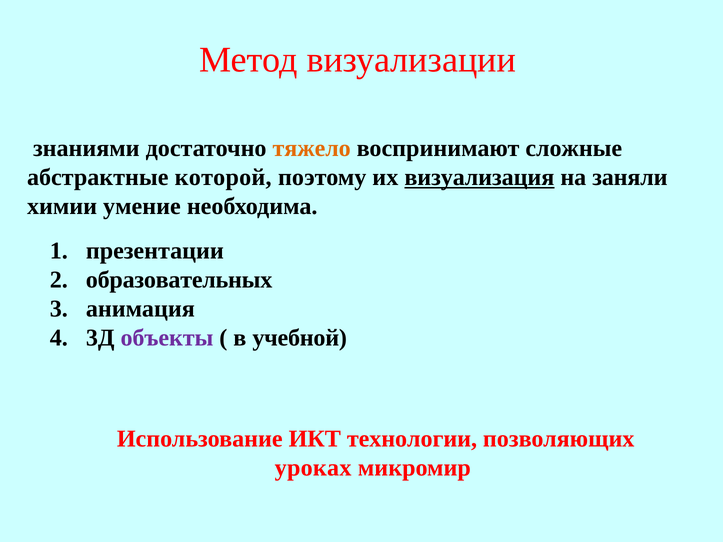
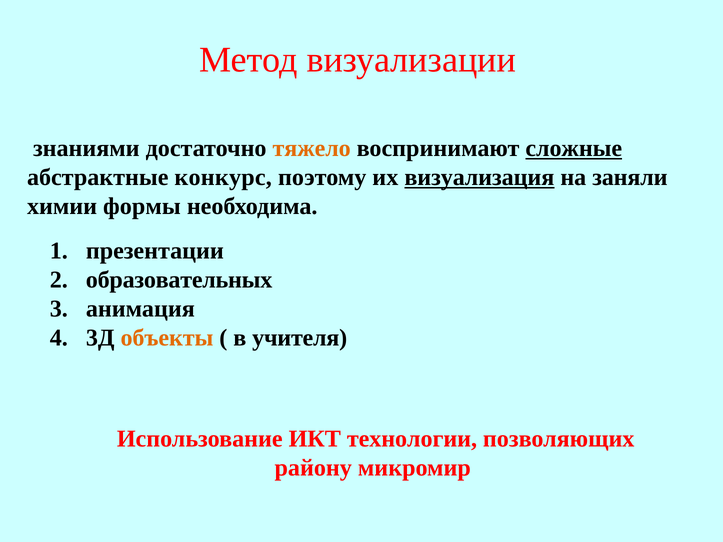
сложные underline: none -> present
которой: которой -> конкурс
умение: умение -> формы
объекты colour: purple -> orange
учебной: учебной -> учителя
уроках: уроках -> району
